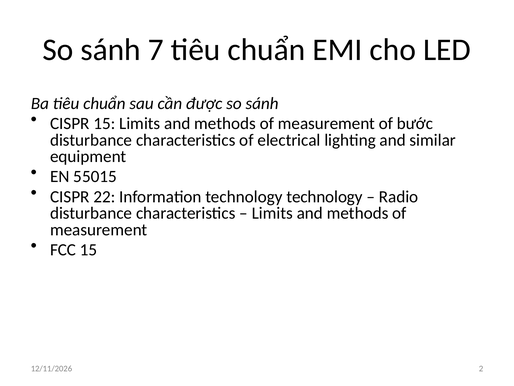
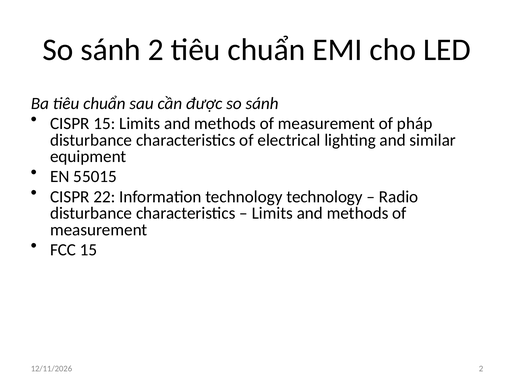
sánh 7: 7 -> 2
bước: bước -> pháp
